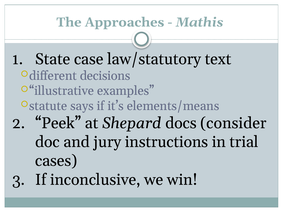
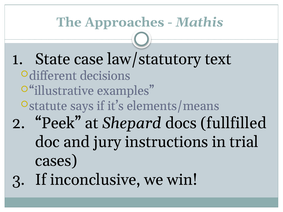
consider: consider -> fullfilled
